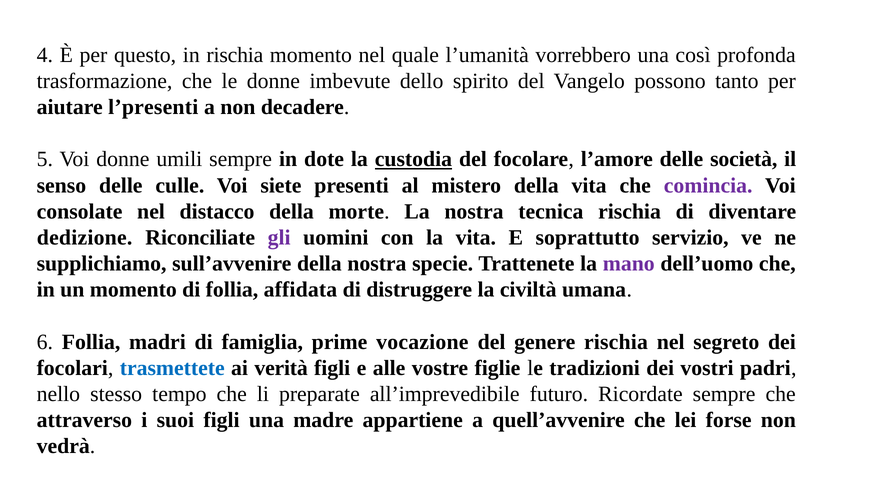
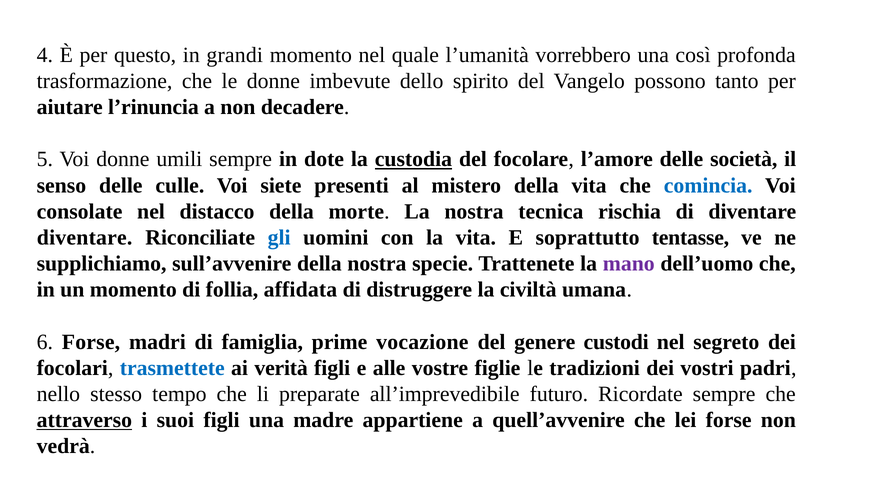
in rischia: rischia -> grandi
l’presenti: l’presenti -> l’rinuncia
comincia colour: purple -> blue
dedizione at (85, 238): dedizione -> diventare
gli colour: purple -> blue
servizio: servizio -> tentasse
6 Follia: Follia -> Forse
genere rischia: rischia -> custodi
attraverso underline: none -> present
